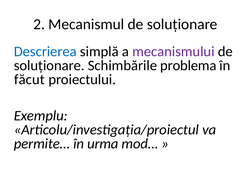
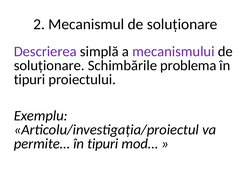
Descrierea colour: blue -> purple
făcut at (29, 80): făcut -> tipuri
permite… în urma: urma -> tipuri
